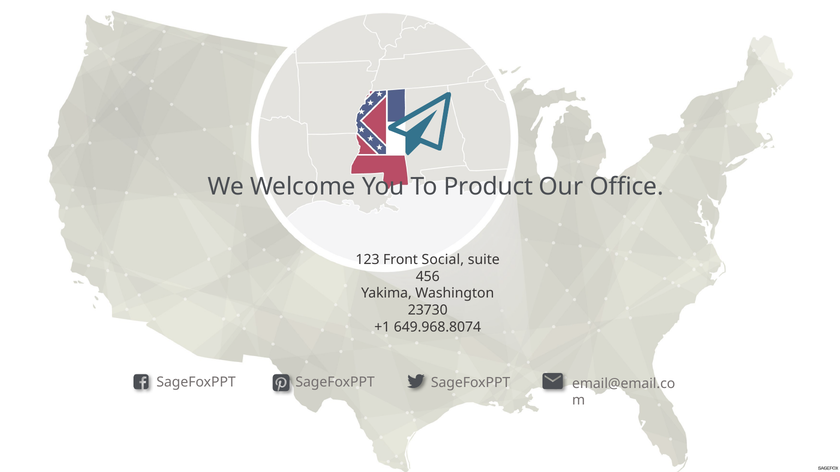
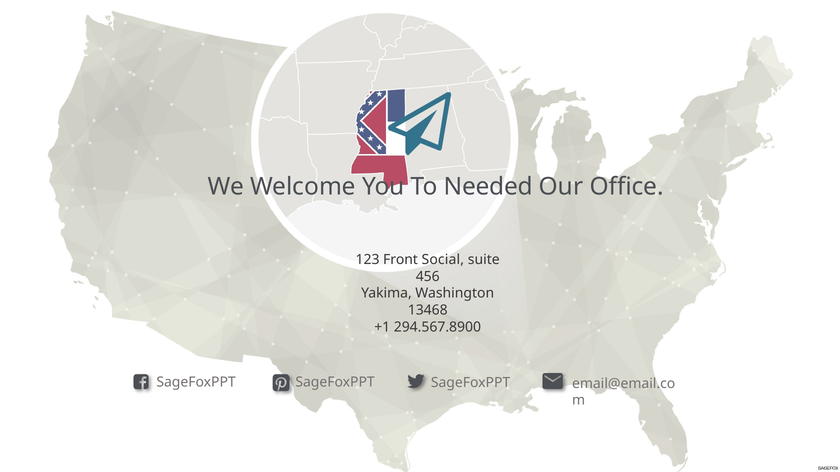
Product: Product -> Needed
23730: 23730 -> 13468
649.968.8074: 649.968.8074 -> 294.567.8900
